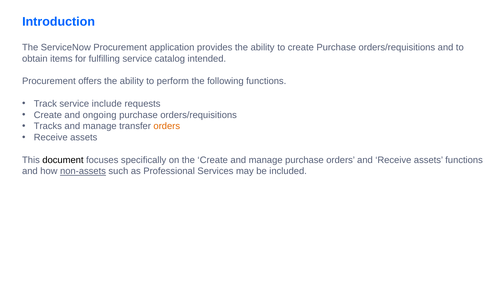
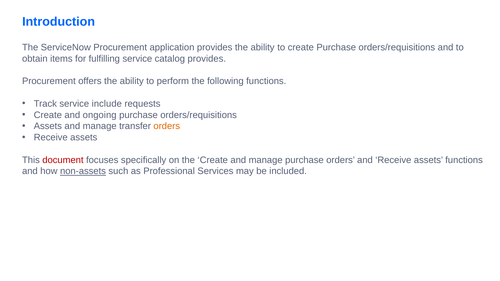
catalog intended: intended -> provides
Tracks at (48, 126): Tracks -> Assets
document colour: black -> red
